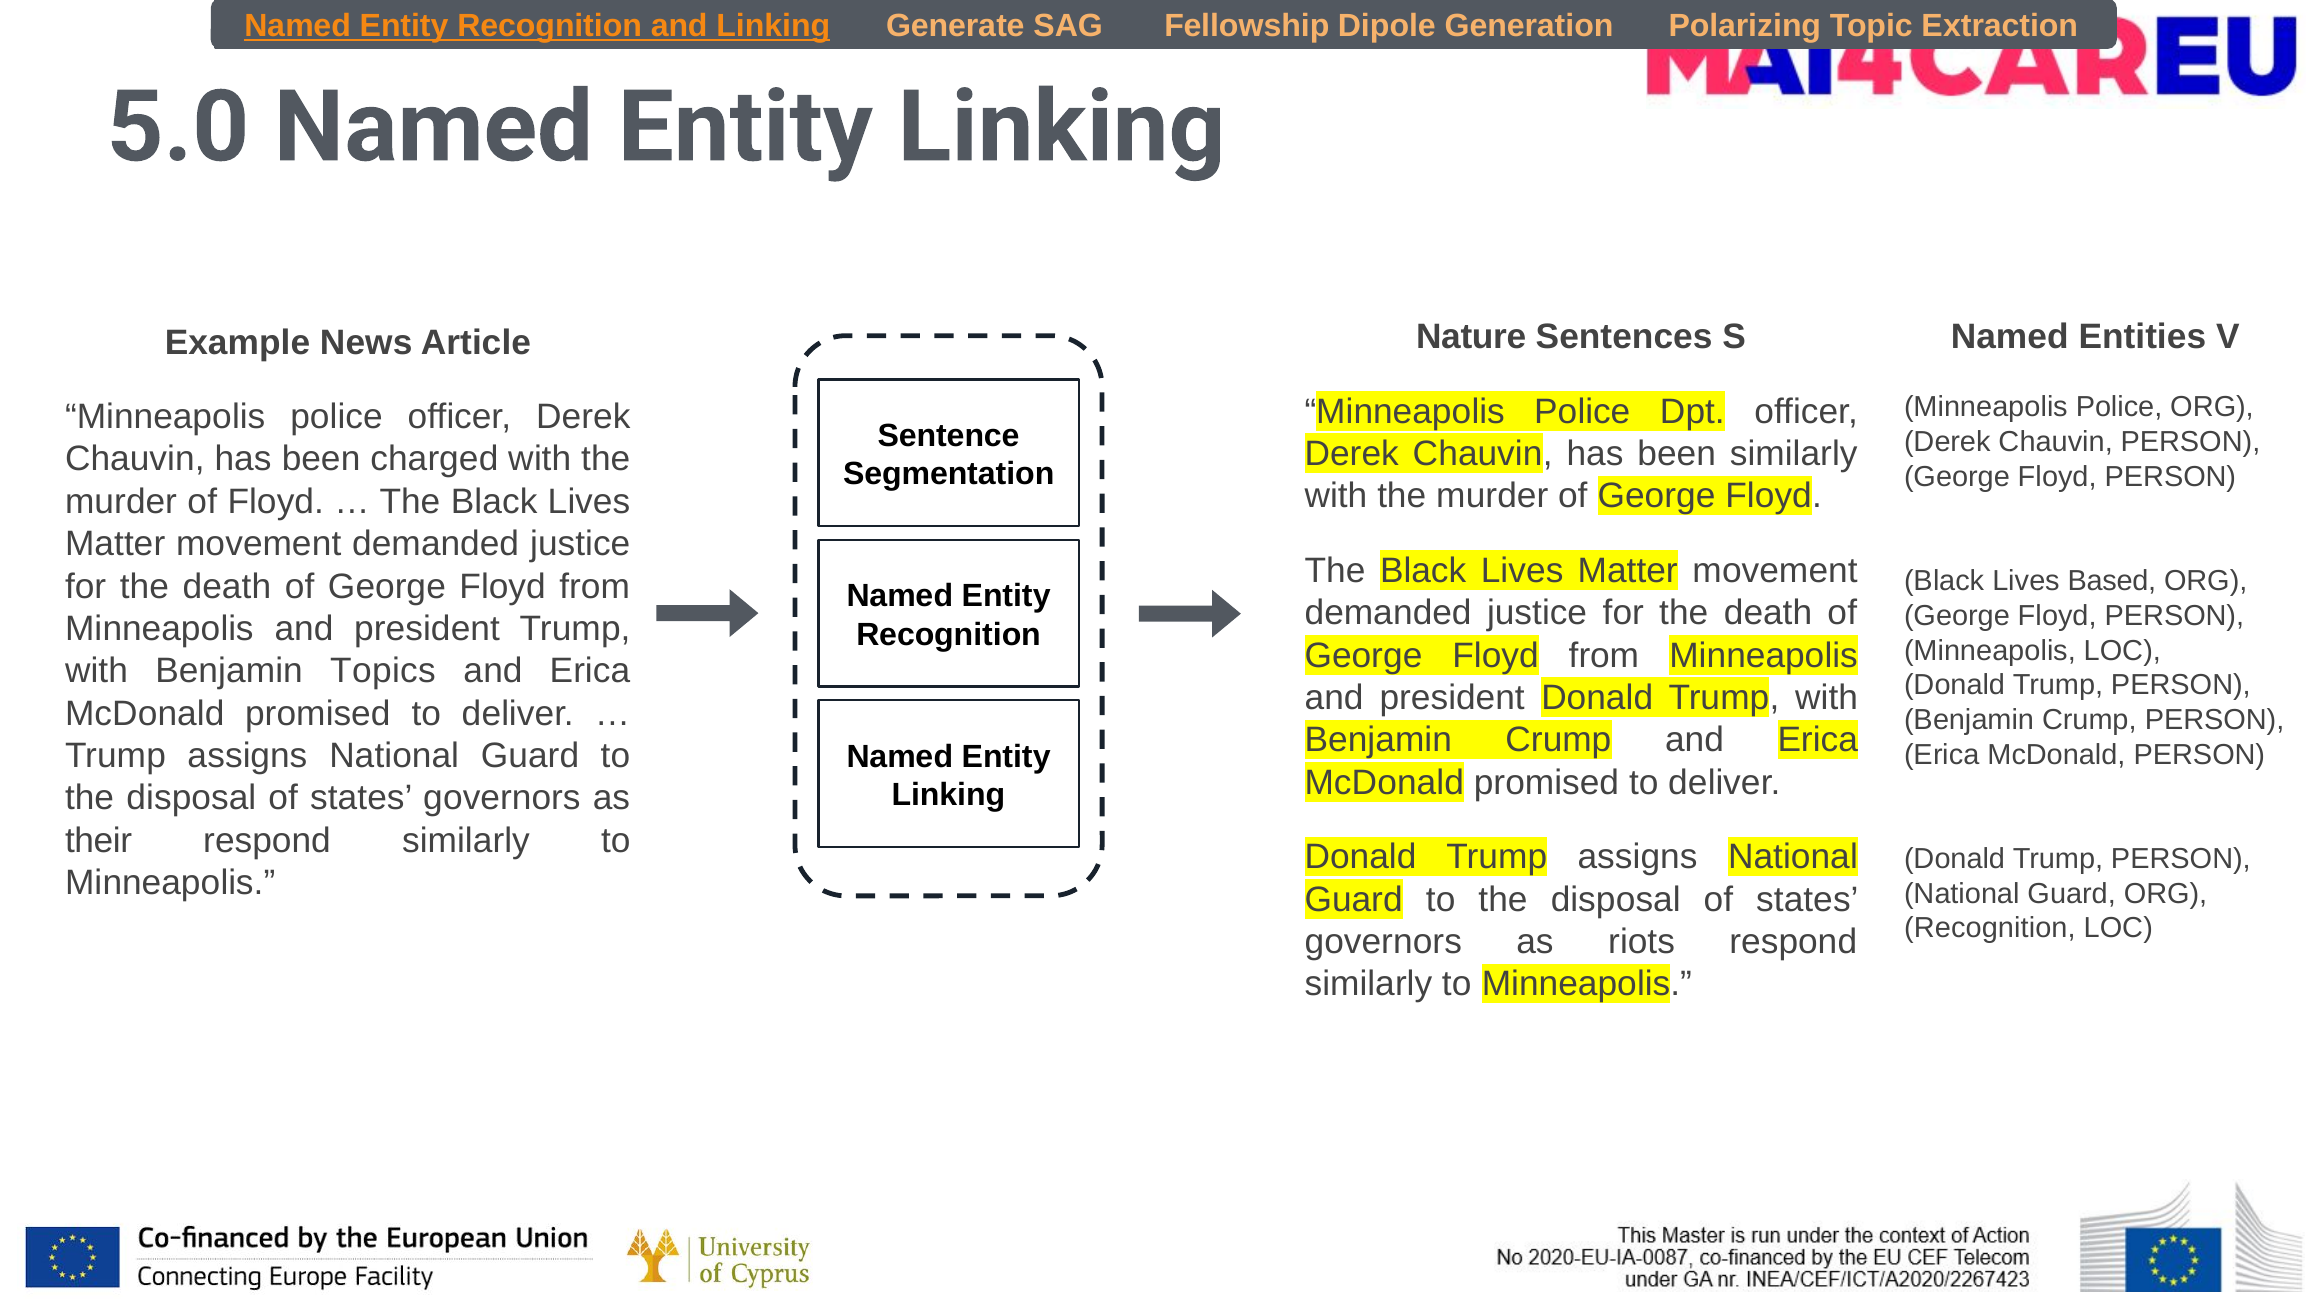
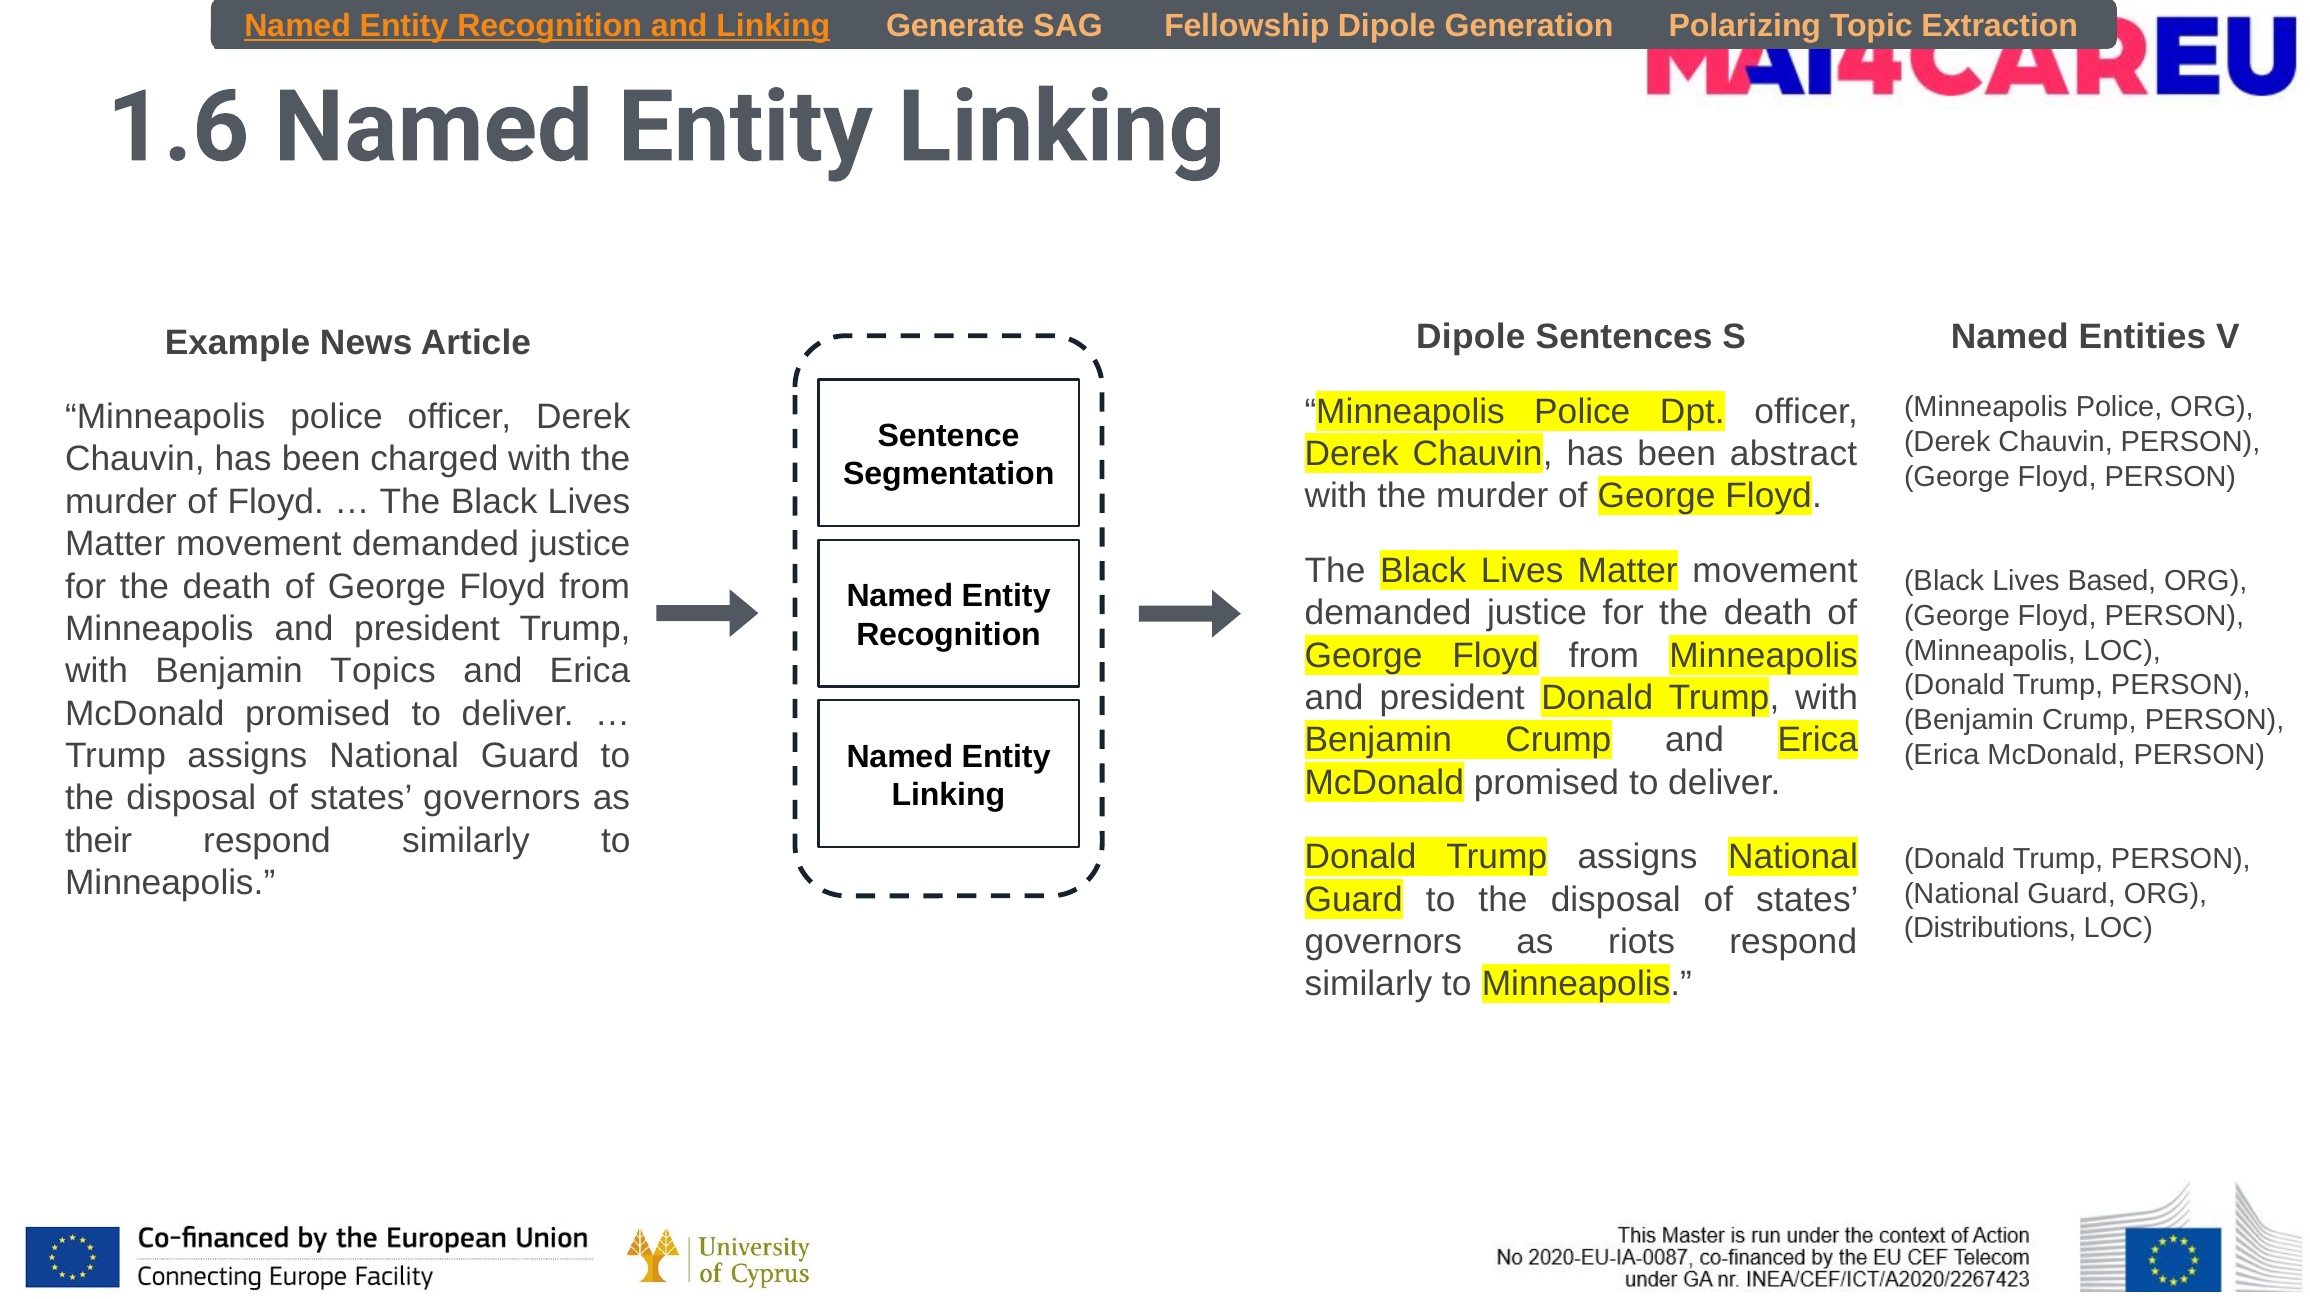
5.0: 5.0 -> 1.6
Nature at (1471, 337): Nature -> Dipole
been similarly: similarly -> abstract
Recognition at (1990, 929): Recognition -> Distributions
